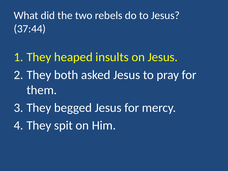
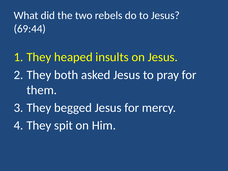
37:44: 37:44 -> 69:44
